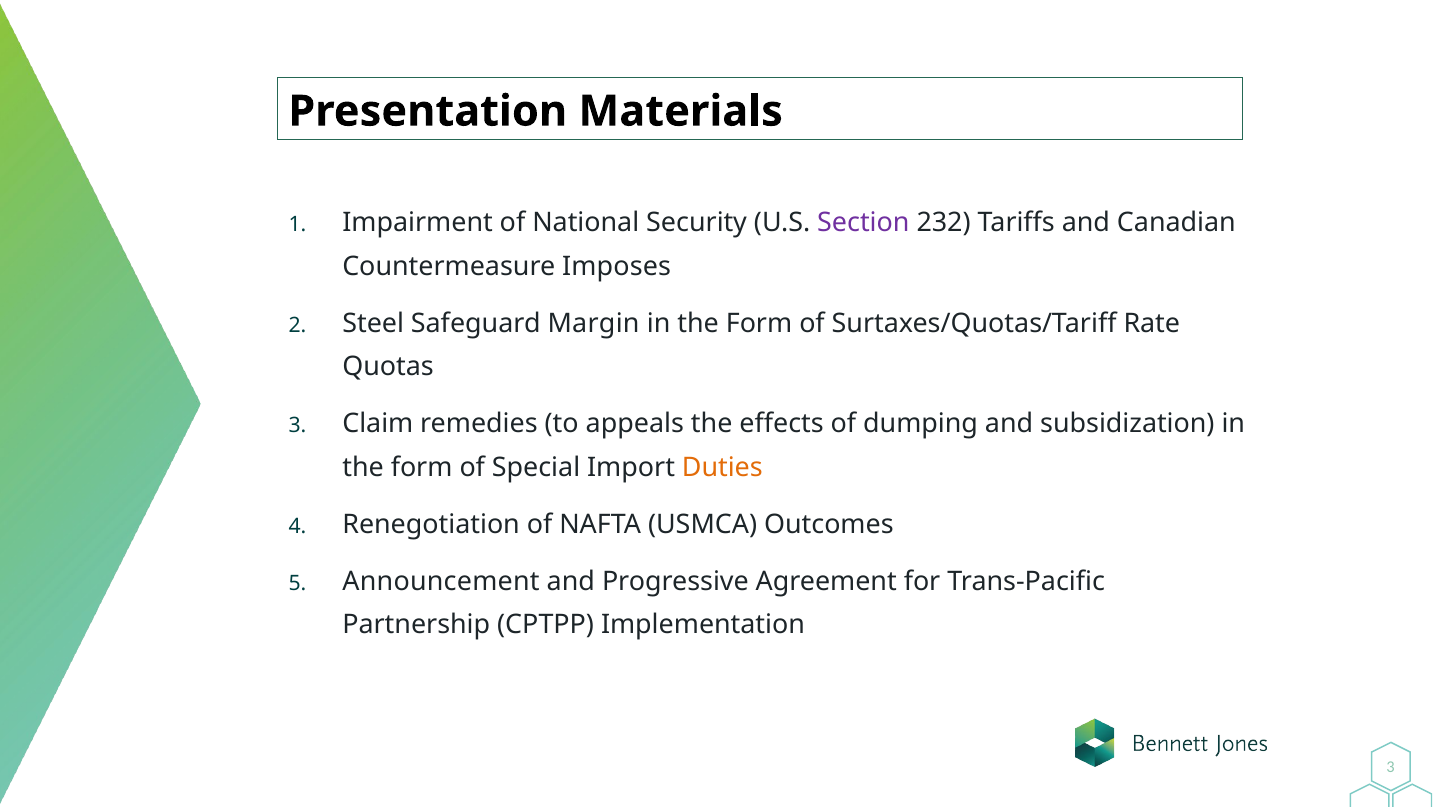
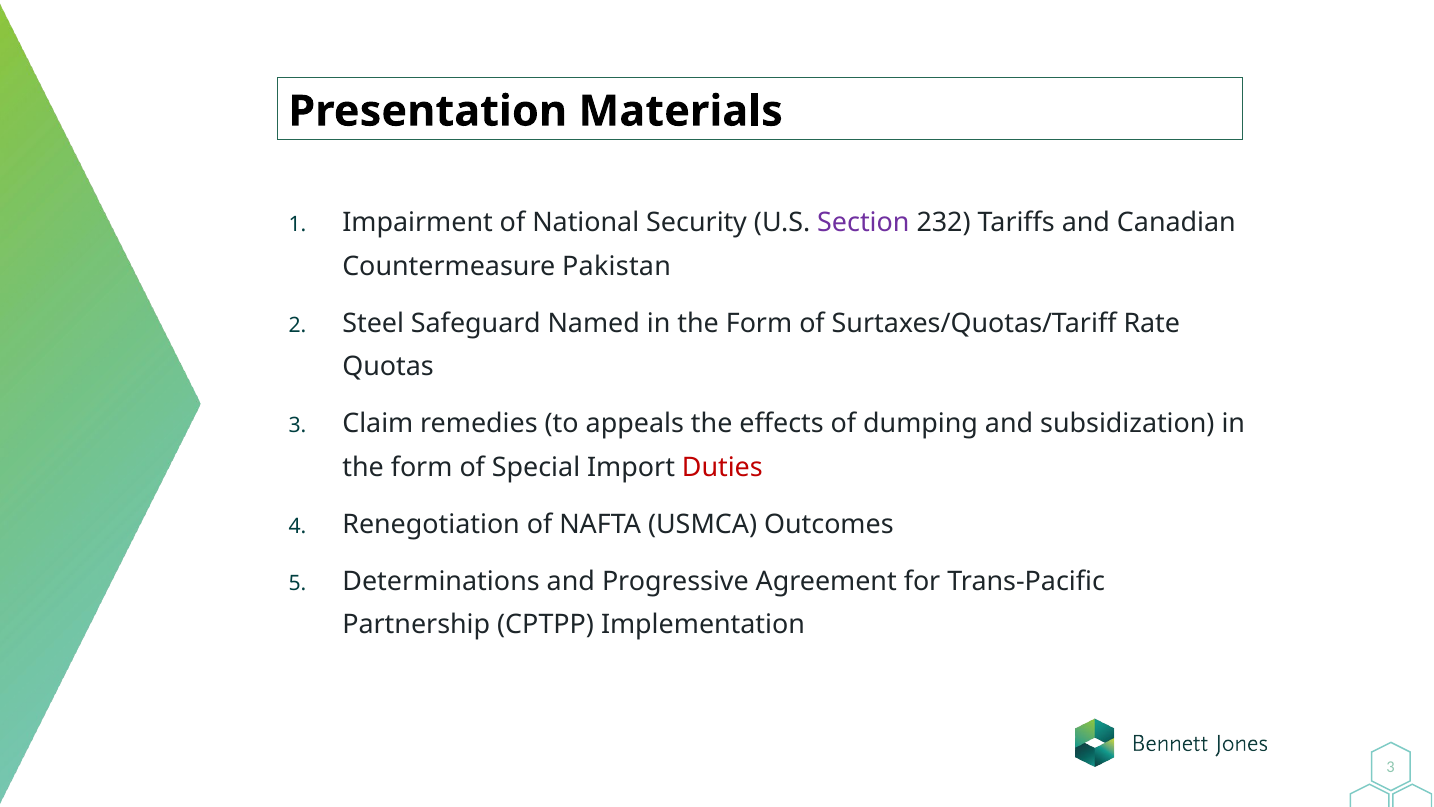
Imposes: Imposes -> Pakistan
Margin: Margin -> Named
Duties colour: orange -> red
Announcement: Announcement -> Determinations
